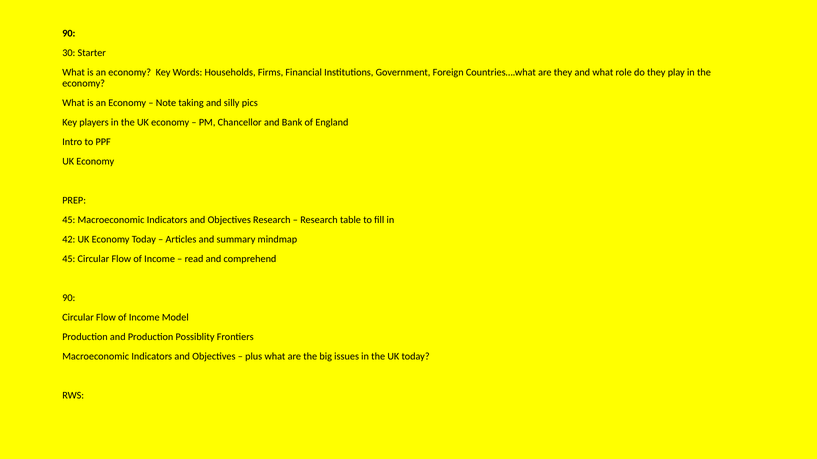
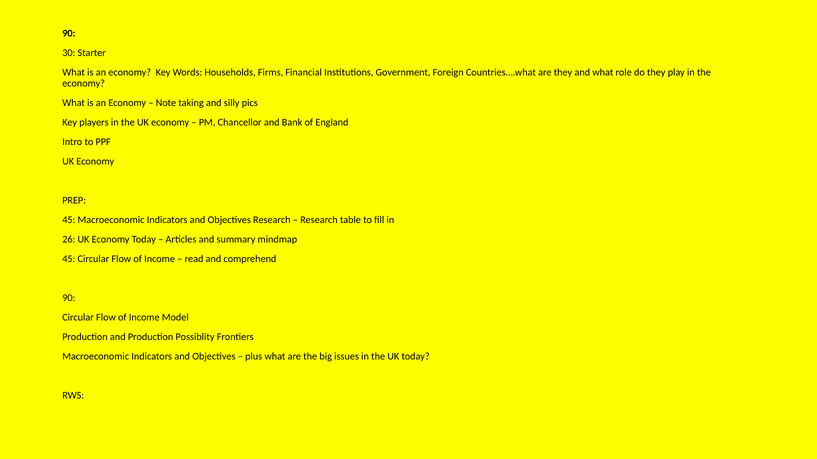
42: 42 -> 26
